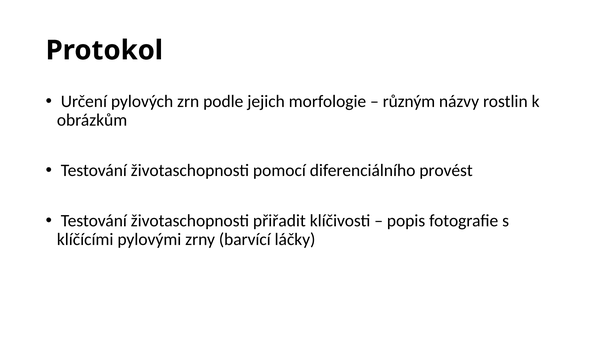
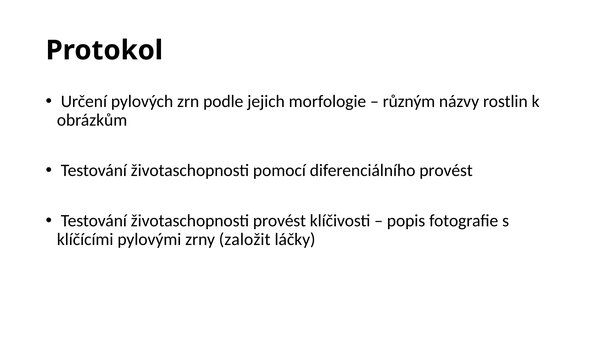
životaschopnosti přiřadit: přiřadit -> provést
barvící: barvící -> založit
